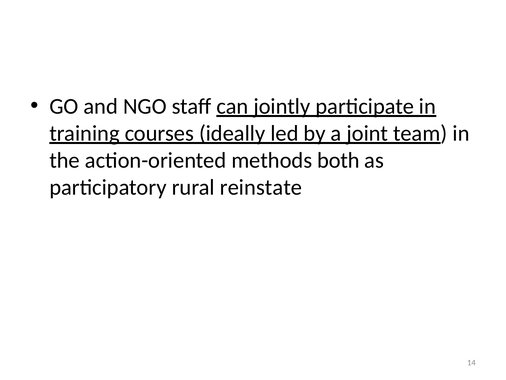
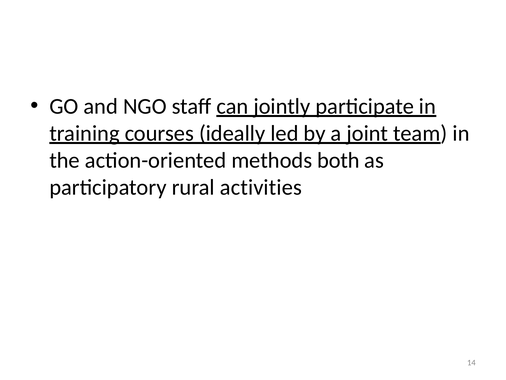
reinstate: reinstate -> activities
